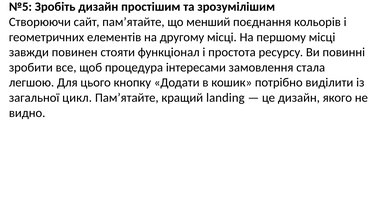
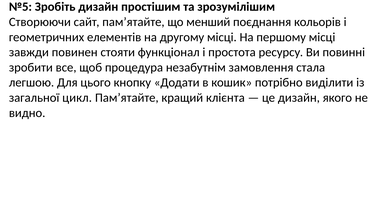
інтересами: інтересами -> незабутнім
landing: landing -> клієнта
